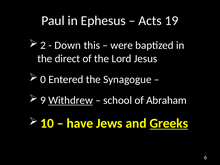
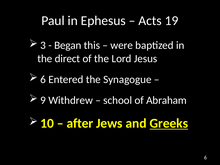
2: 2 -> 3
Down: Down -> Began
0 at (43, 79): 0 -> 6
Withdrew underline: present -> none
have: have -> after
